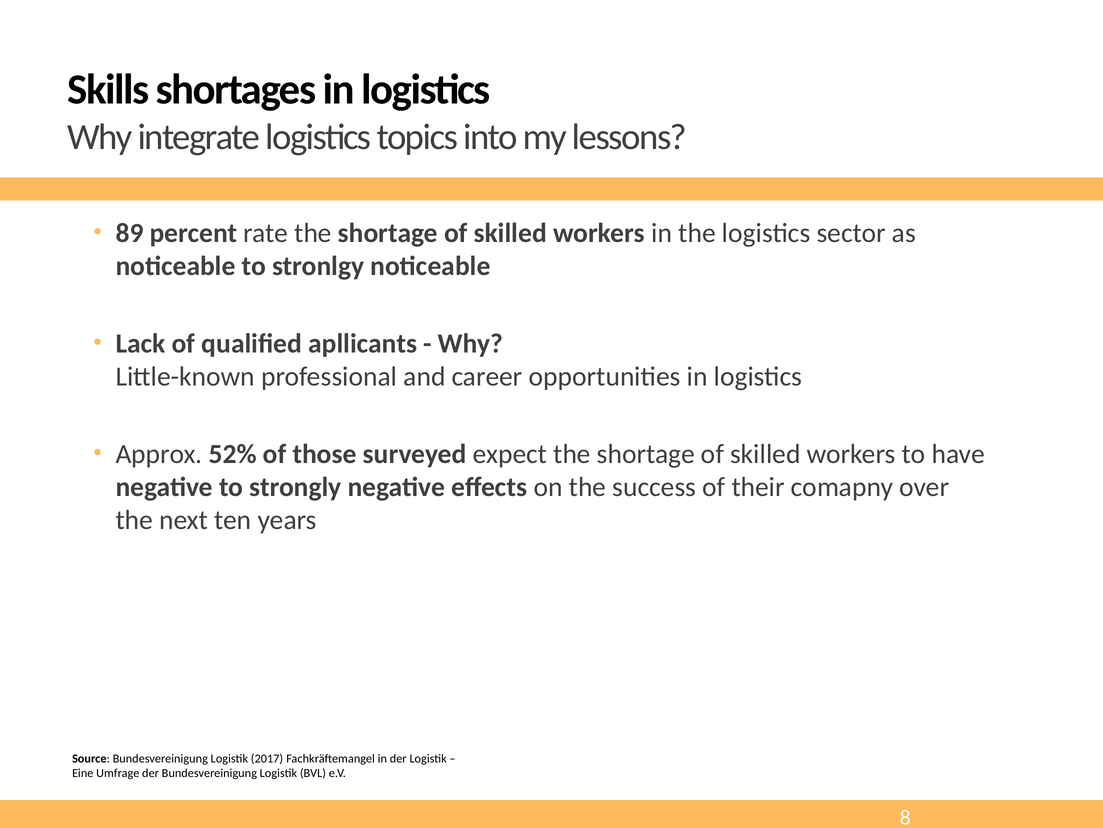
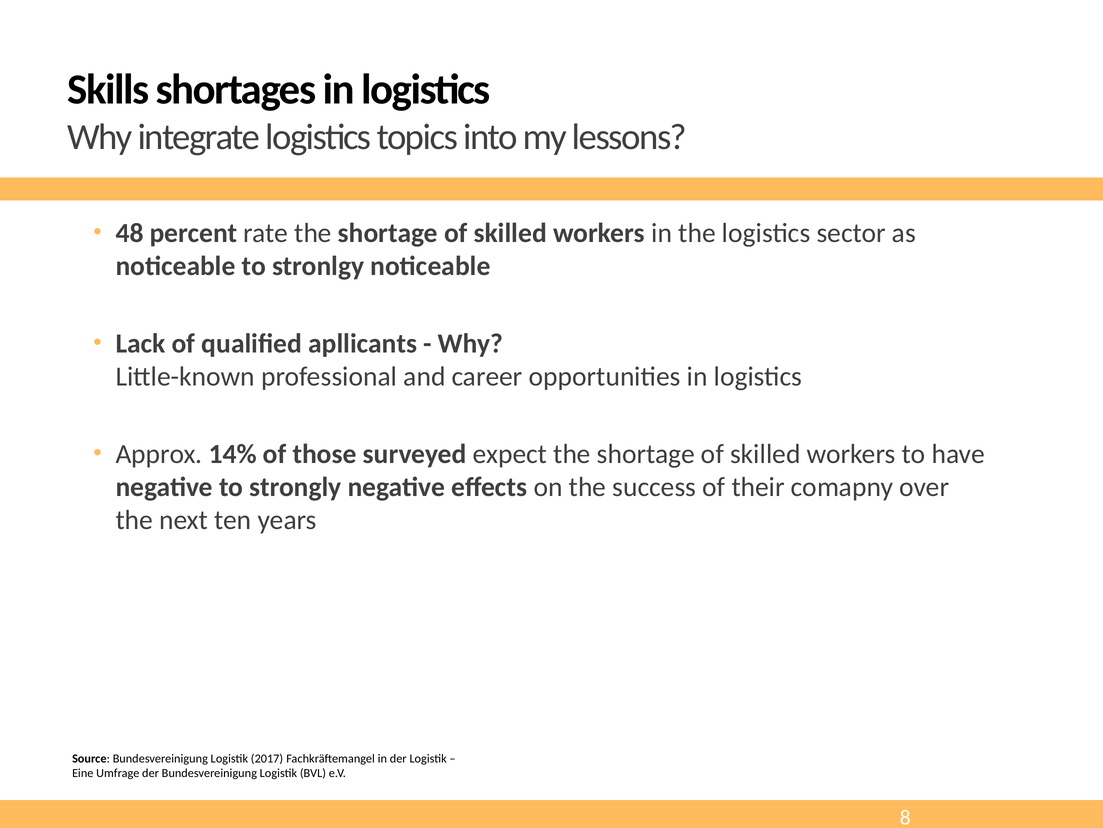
89: 89 -> 48
52%: 52% -> 14%
